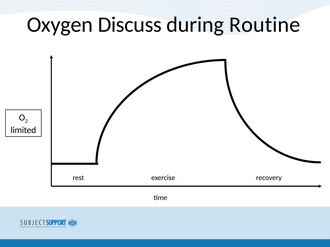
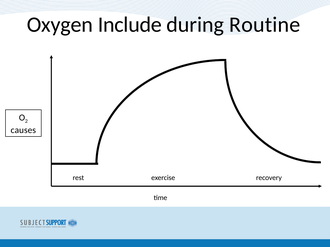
Discuss: Discuss -> Include
limited: limited -> causes
